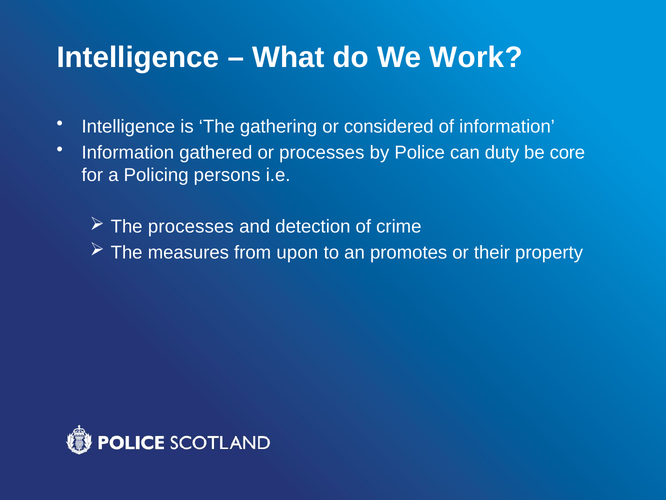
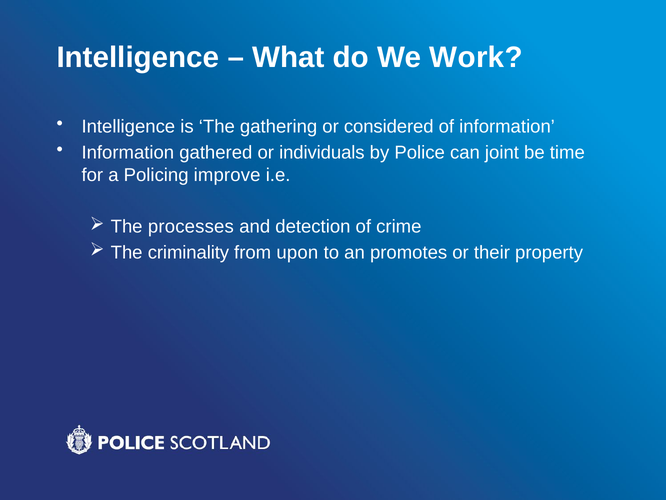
or processes: processes -> individuals
duty: duty -> joint
core: core -> time
persons: persons -> improve
measures: measures -> criminality
